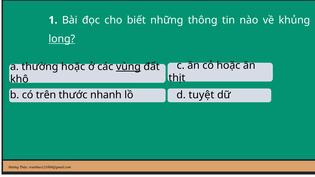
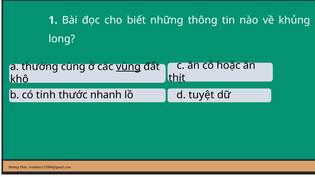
long underline: present -> none
thường hoặc: hoặc -> cùng
trên: trên -> tinh
